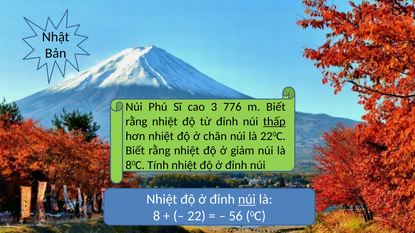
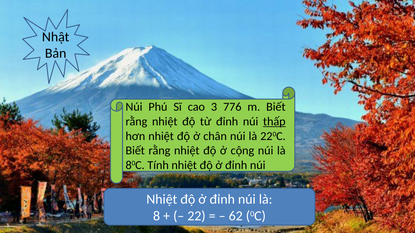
giảm: giảm -> cộng
núi at (247, 200) underline: present -> none
56: 56 -> 62
